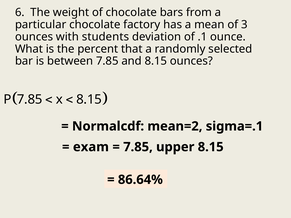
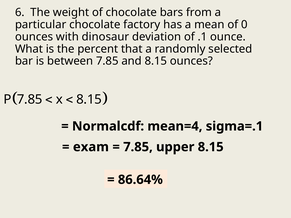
3: 3 -> 0
students: students -> dinosaur
mean=2: mean=2 -> mean=4
